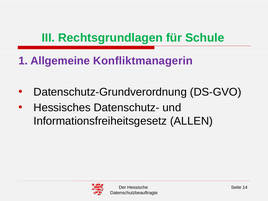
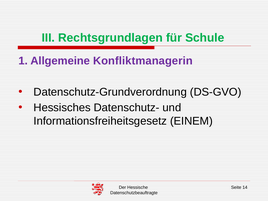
ALLEN: ALLEN -> EINEM
